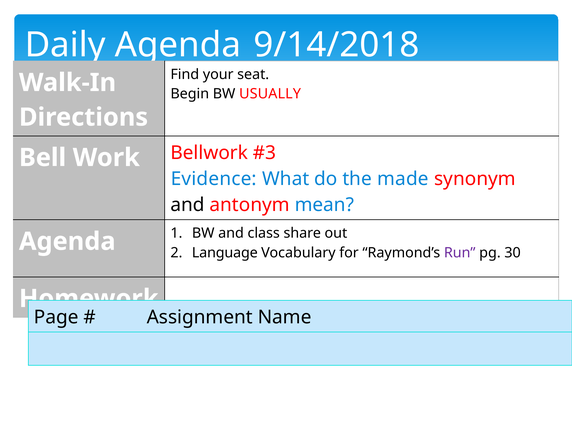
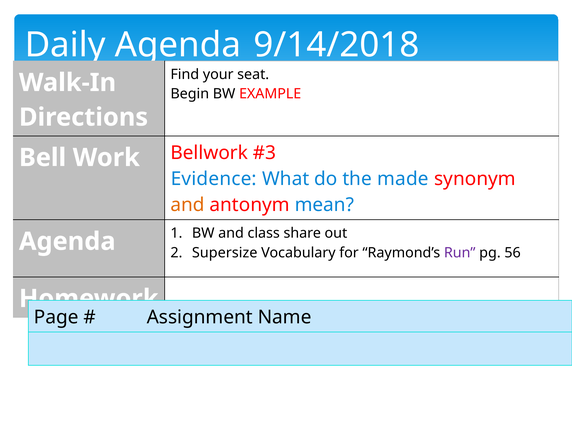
USUALLY: USUALLY -> EXAMPLE
and at (188, 205) colour: black -> orange
Language: Language -> Supersize
30: 30 -> 56
